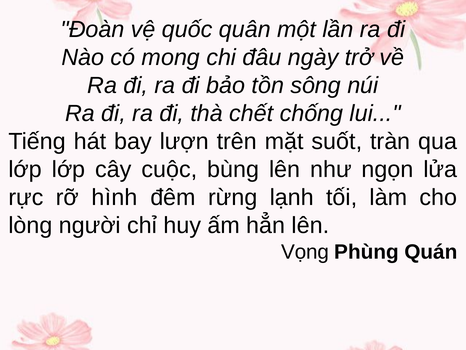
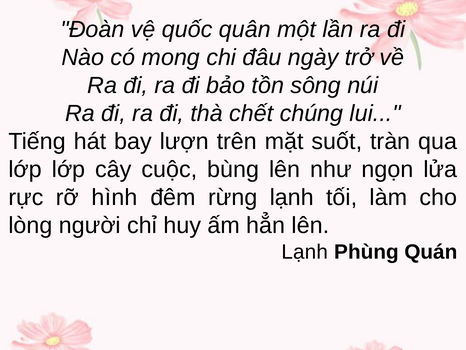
chống: chống -> chúng
Vọng at (305, 251): Vọng -> Lạnh
